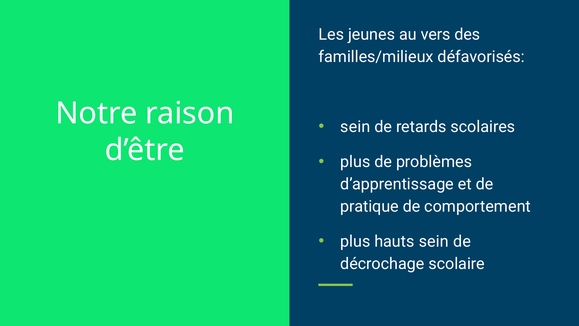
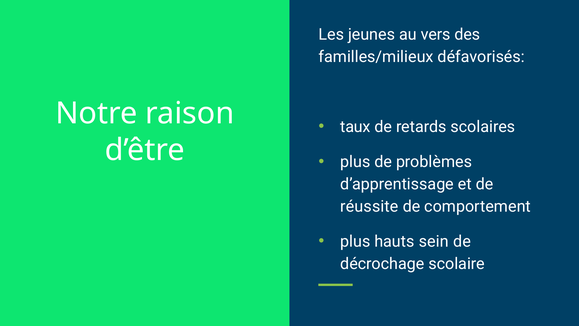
sein at (355, 127): sein -> taux
pratique: pratique -> réussite
